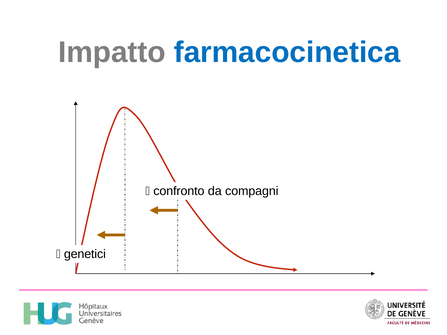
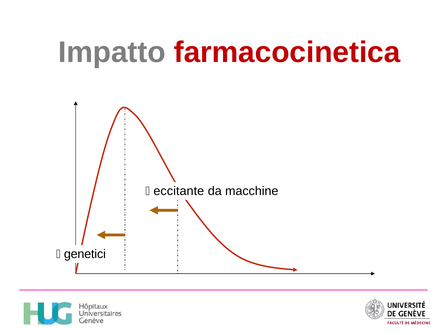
farmacocinetica colour: blue -> red
confronto: confronto -> eccitante
compagni: compagni -> macchine
